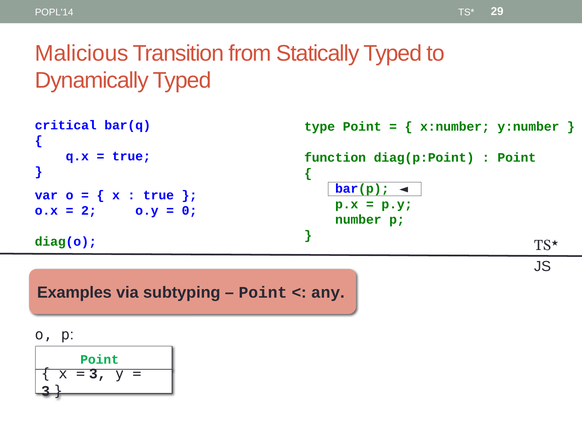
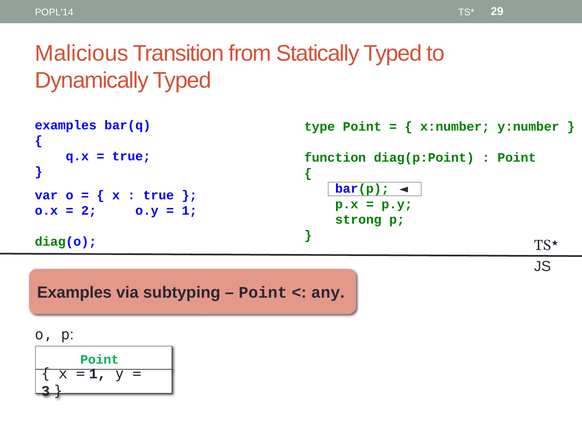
critical at (66, 125): critical -> examples
0 at (189, 211): 0 -> 1
number: number -> strong
3 at (98, 374): 3 -> 1
